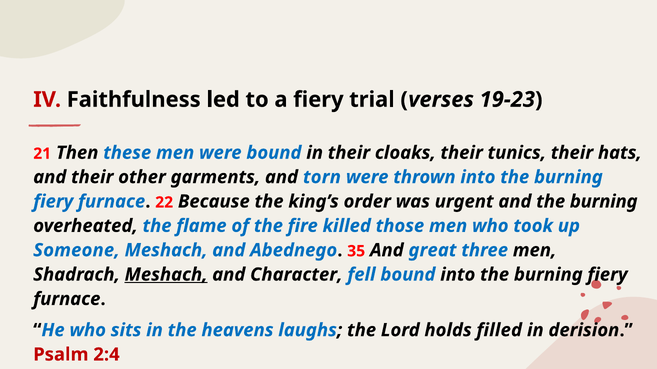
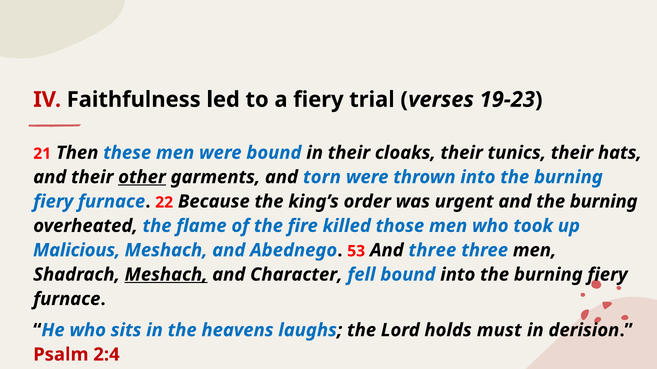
other underline: none -> present
Someone: Someone -> Malicious
35: 35 -> 53
And great: great -> three
filled: filled -> must
